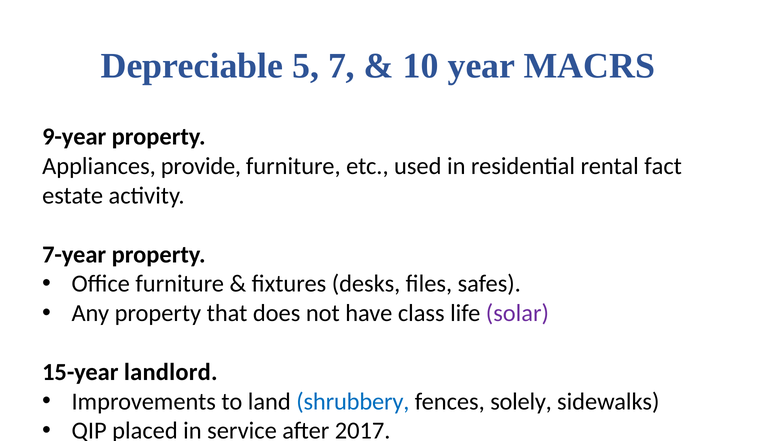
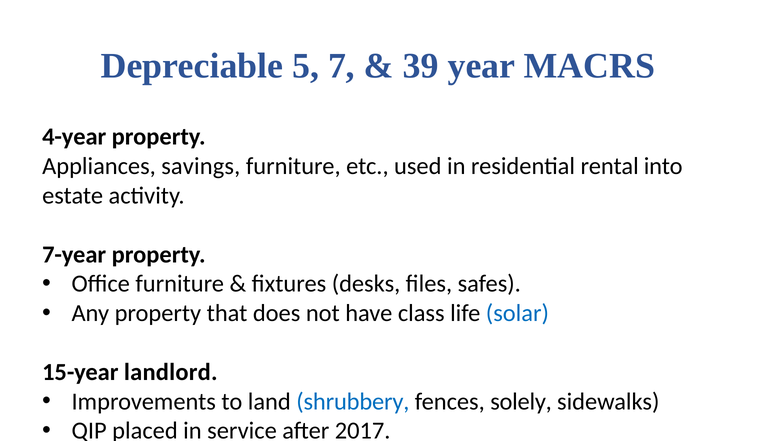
10: 10 -> 39
9-year: 9-year -> 4-year
provide: provide -> savings
fact: fact -> into
solar colour: purple -> blue
